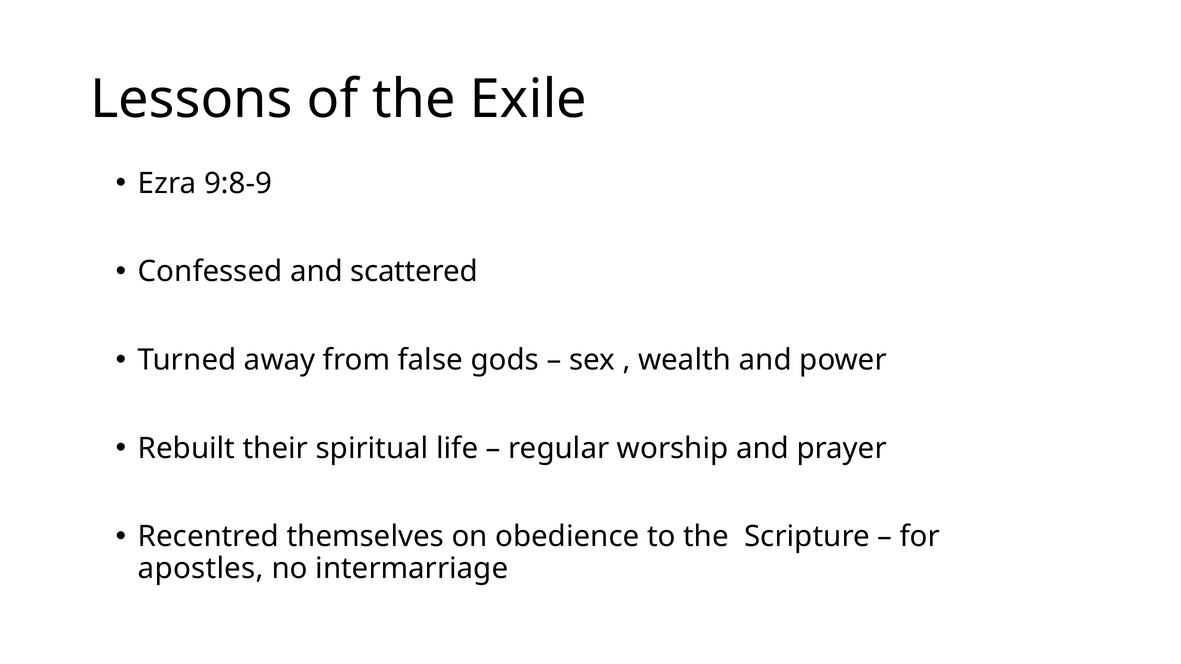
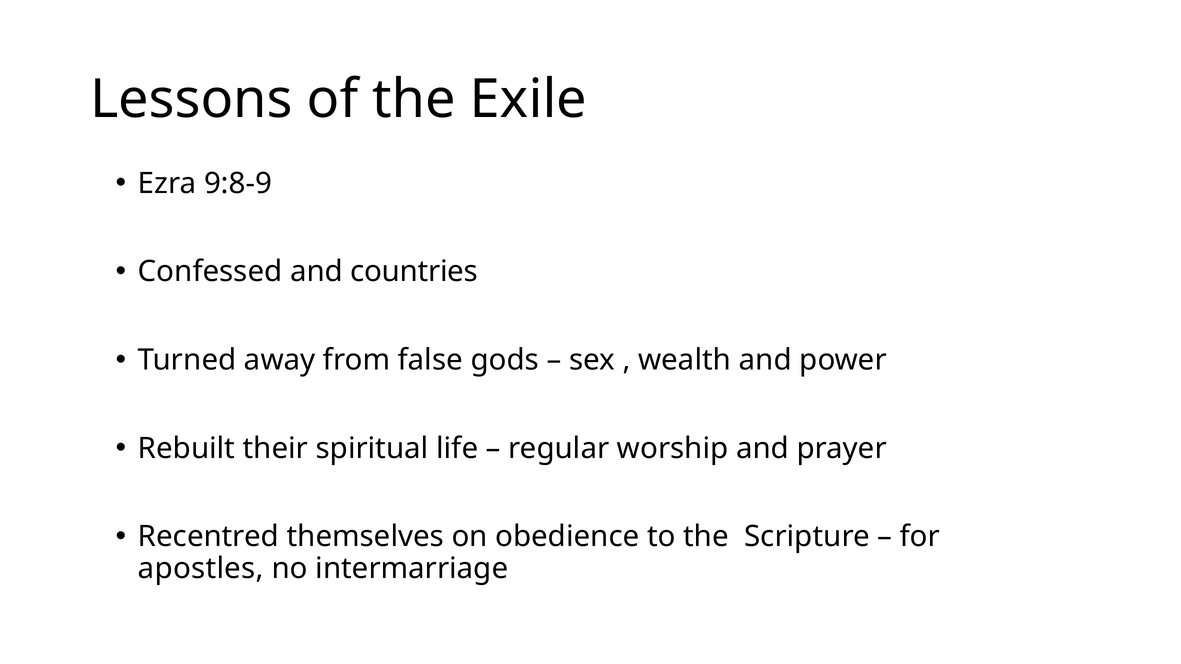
scattered: scattered -> countries
